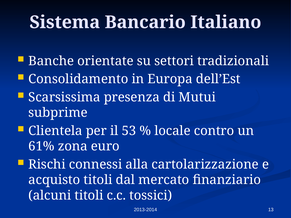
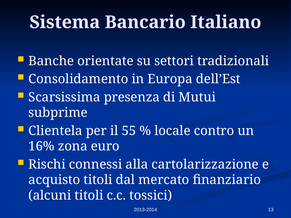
53: 53 -> 55
61%: 61% -> 16%
